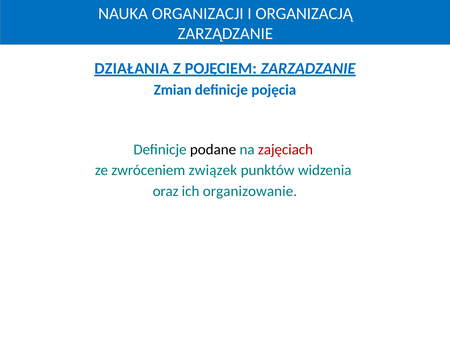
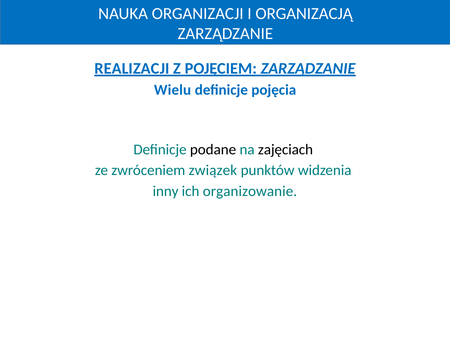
DZIAŁANIA: DZIAŁANIA -> REALIZACJI
Zmian: Zmian -> Wielu
zajęciach colour: red -> black
oraz: oraz -> inny
